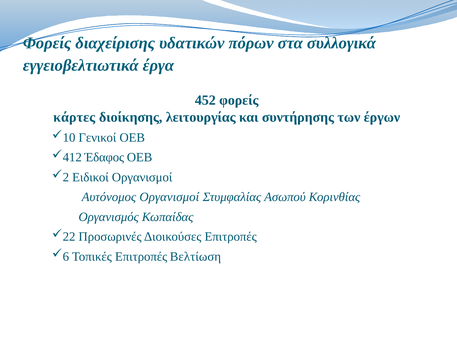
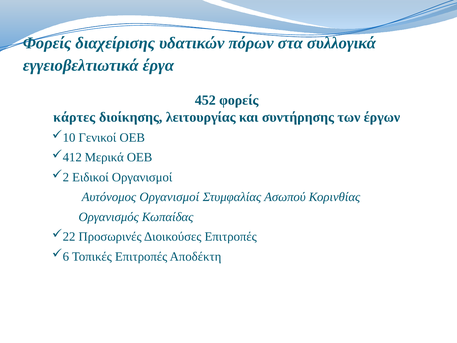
Έδαφος: Έδαφος -> Μερικά
Βελτίωση: Βελτίωση -> Αποδέκτη
